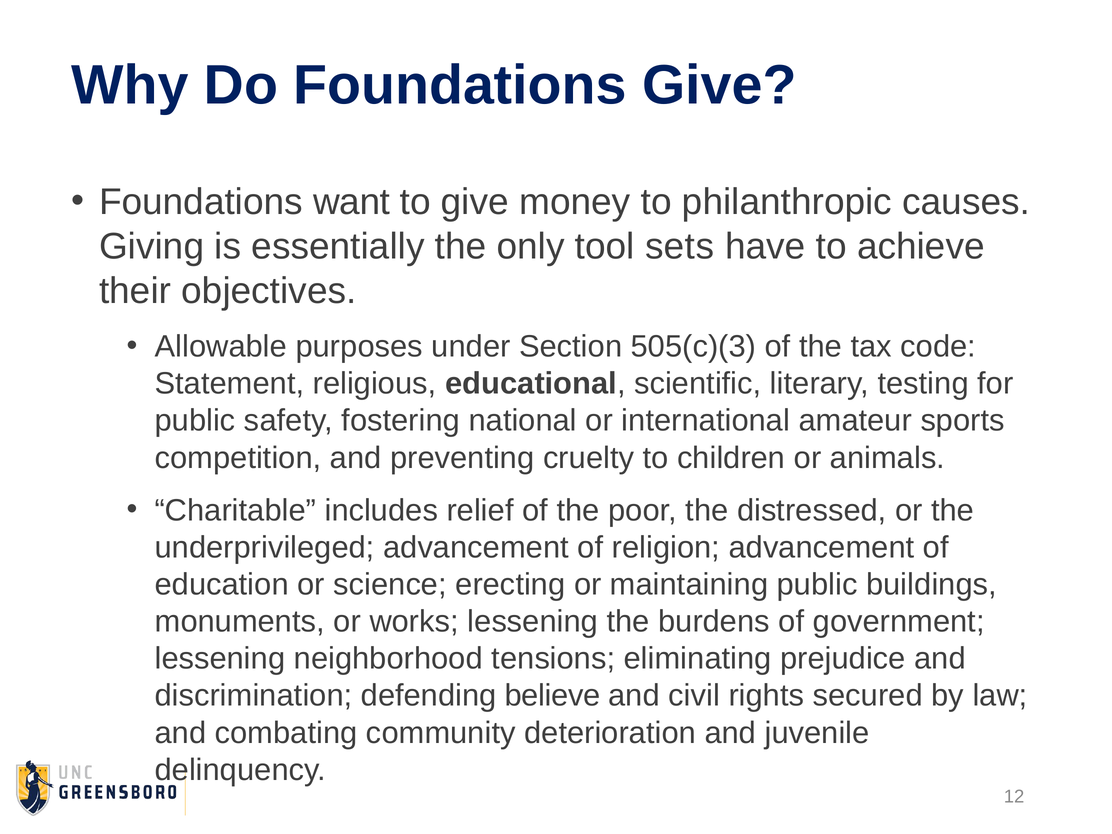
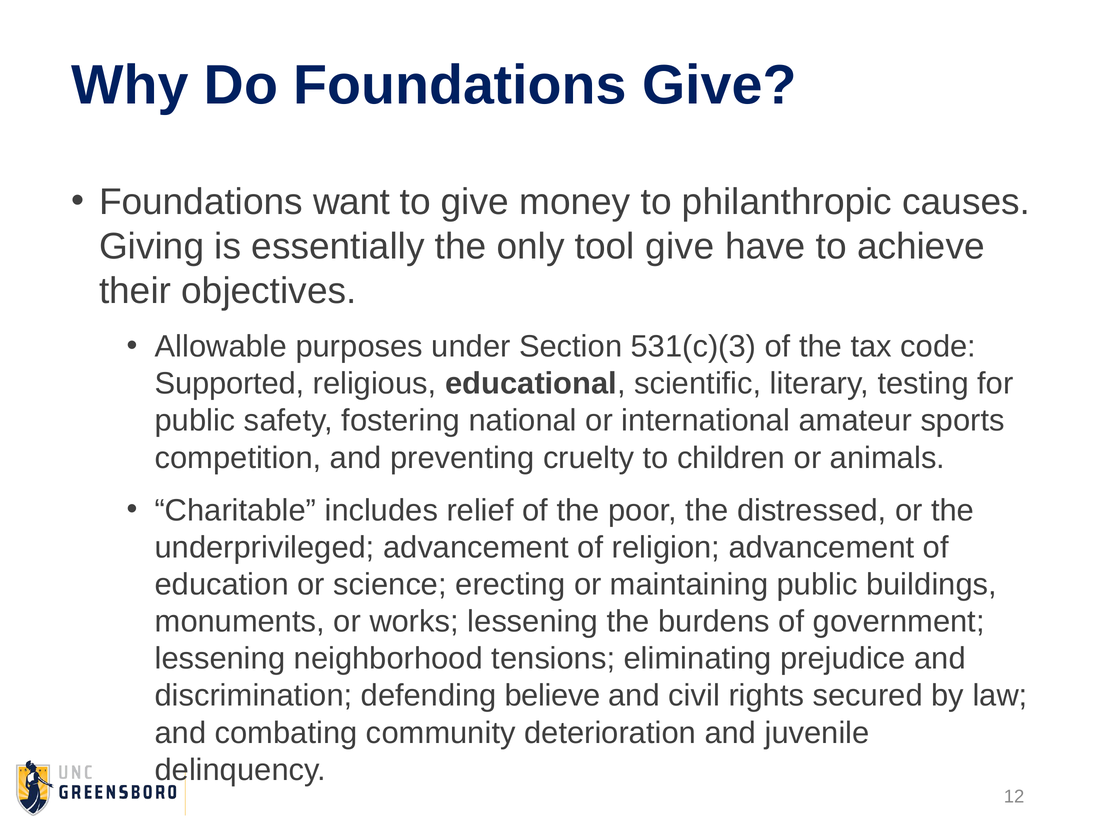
tool sets: sets -> give
505(c)(3: 505(c)(3 -> 531(c)(3
Statement: Statement -> Supported
